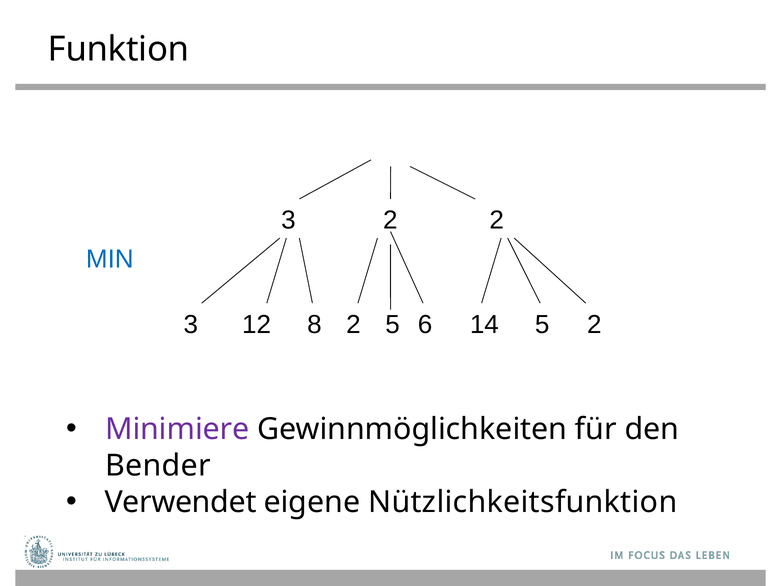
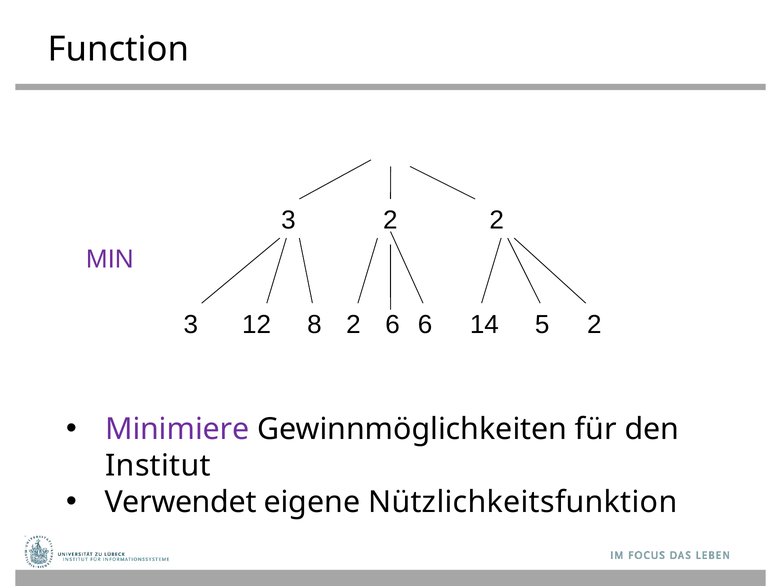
Funktion: Funktion -> Function
MIN colour: blue -> purple
12 5: 5 -> 6
Bender: Bender -> Institut
